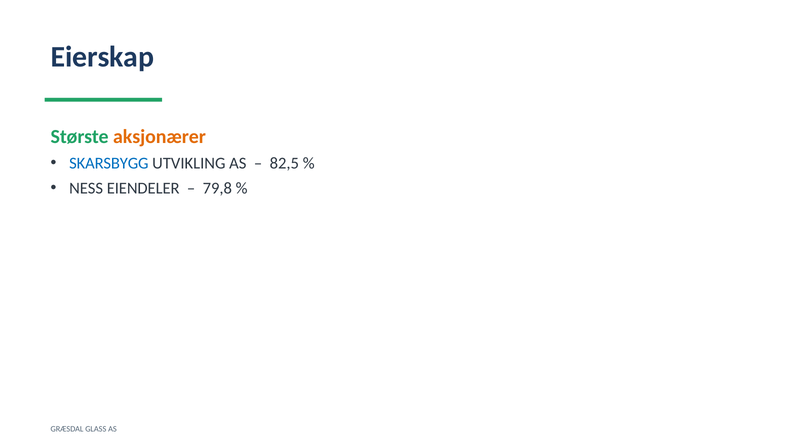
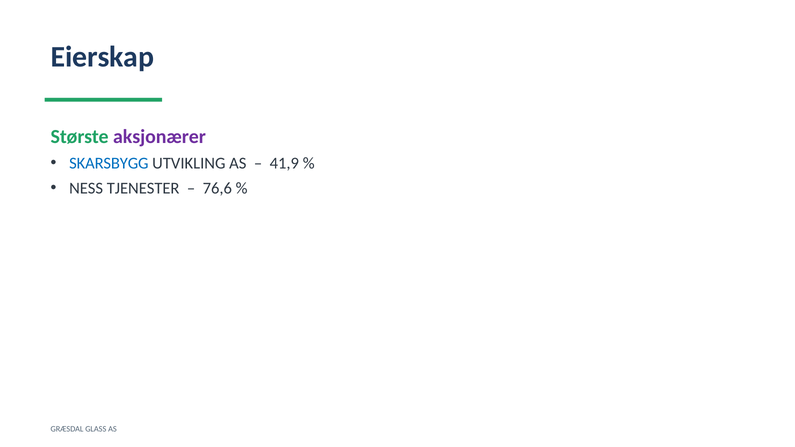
aksjonærer colour: orange -> purple
82,5: 82,5 -> 41,9
EIENDELER: EIENDELER -> TJENESTER
79,8: 79,8 -> 76,6
